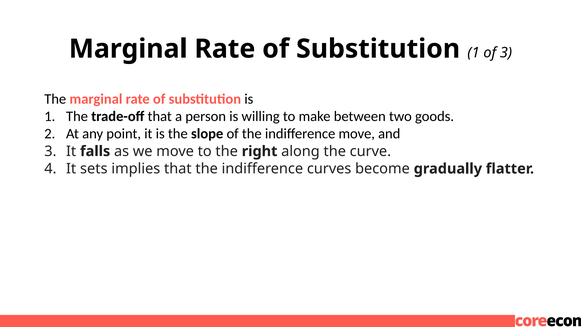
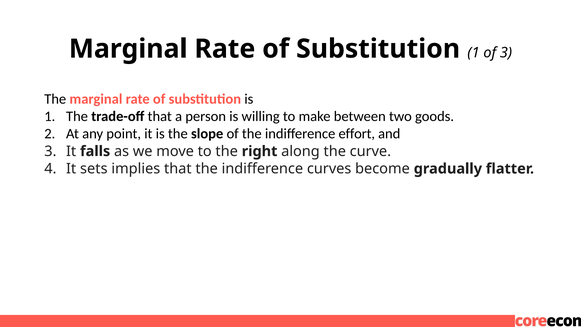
indifference move: move -> effort
